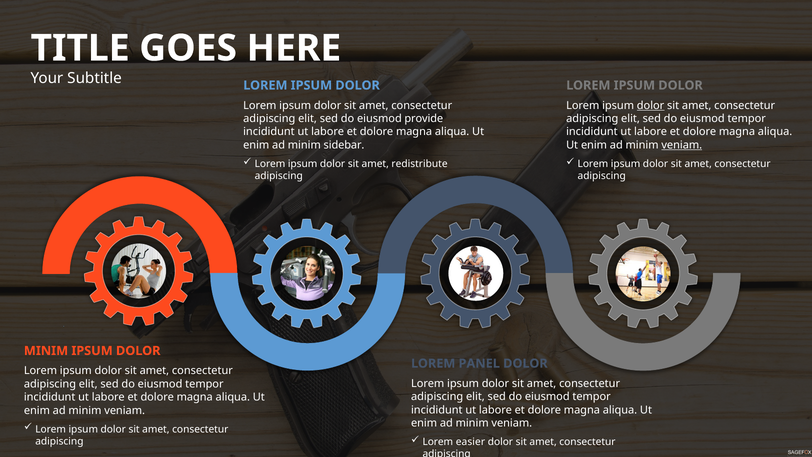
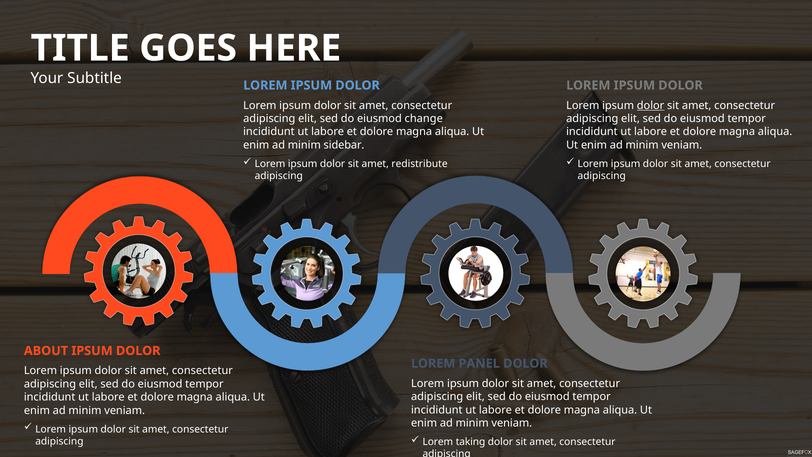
provide: provide -> change
veniam at (682, 145) underline: present -> none
MINIM at (46, 351): MINIM -> ABOUT
easier: easier -> taking
